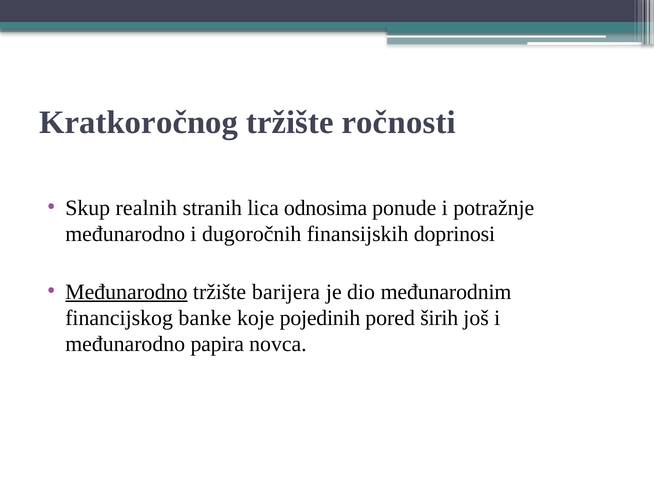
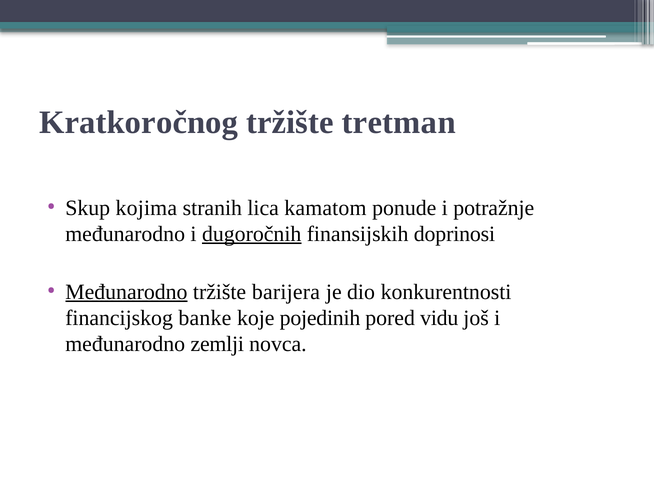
ročnosti: ročnosti -> tretman
realnih: realnih -> kojima
odnosima: odnosima -> kamatom
dugoročnih underline: none -> present
međunarodnim: međunarodnim -> konkurentnosti
širih: širih -> vidu
papira: papira -> zemlji
